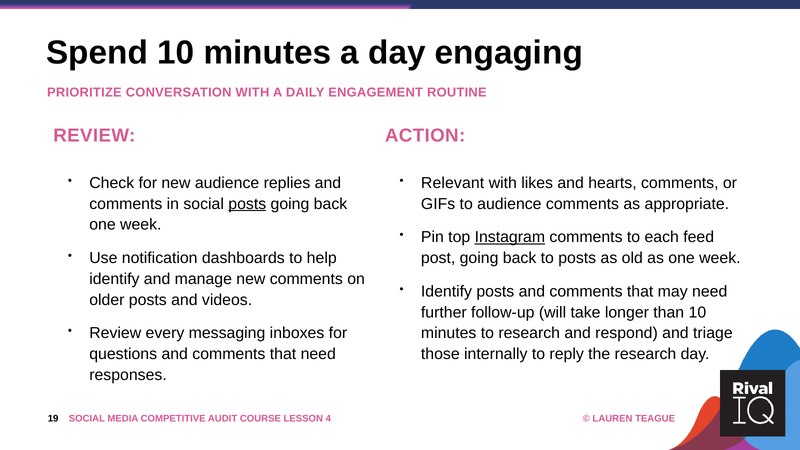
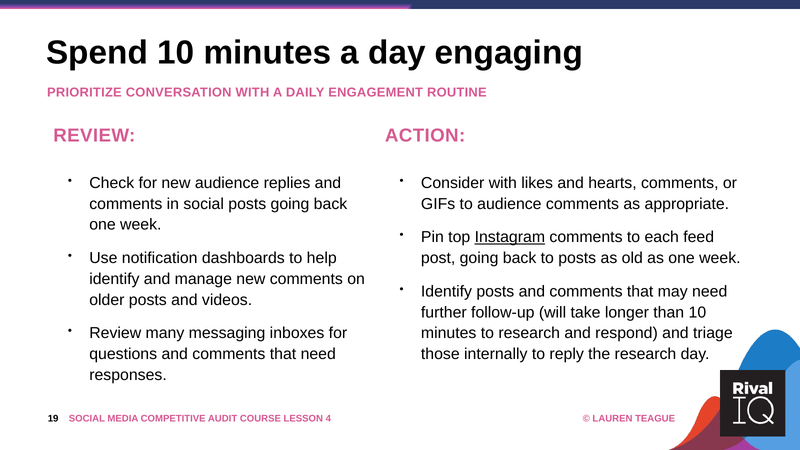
Relevant: Relevant -> Consider
posts at (247, 204) underline: present -> none
every: every -> many
